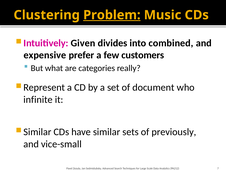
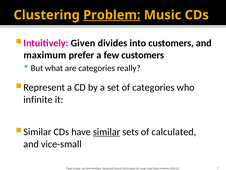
into combined: combined -> customers
expensive: expensive -> maximum
of document: document -> categories
similar underline: none -> present
previously: previously -> calculated
